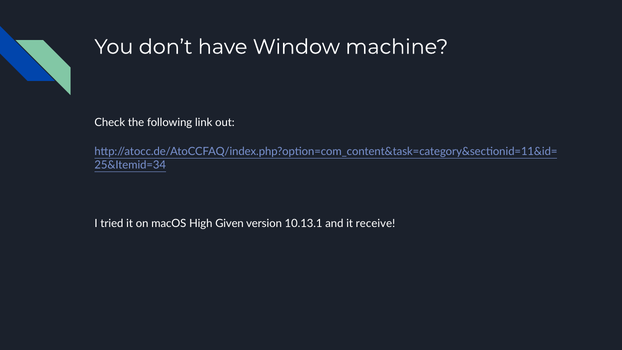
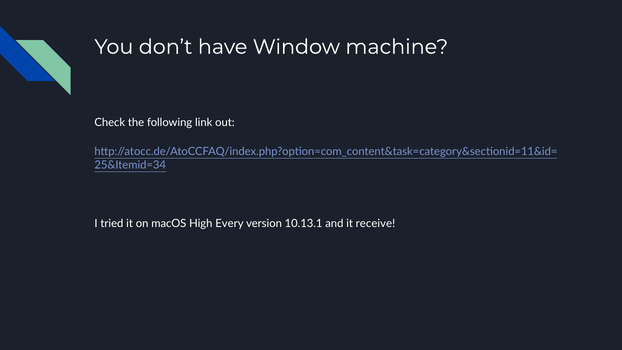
Given: Given -> Every
